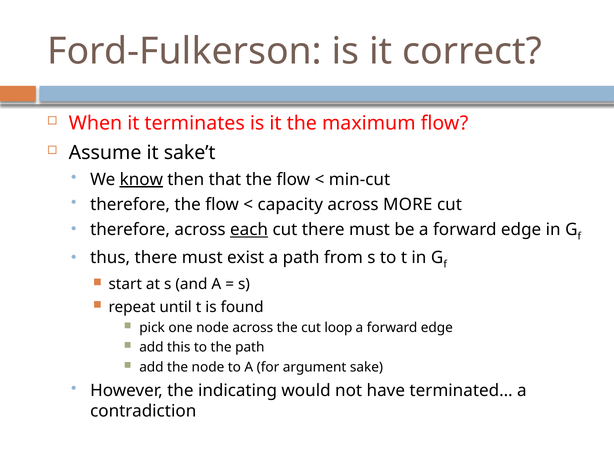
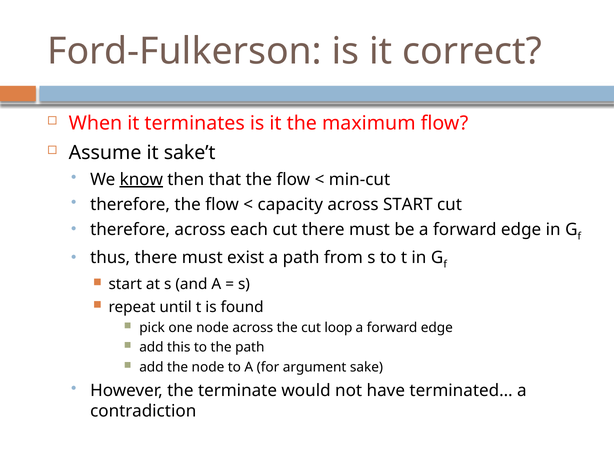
across MORE: MORE -> START
each underline: present -> none
indicating: indicating -> terminate
